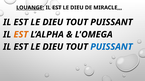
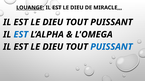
EST at (21, 35) colour: orange -> blue
